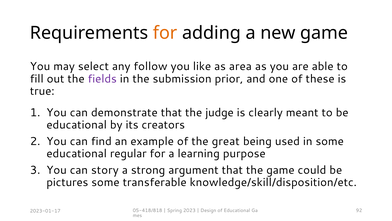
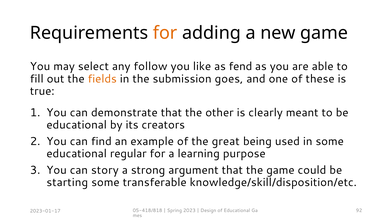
area: area -> fend
fields colour: purple -> orange
prior: prior -> goes
judge: judge -> other
pictures: pictures -> starting
